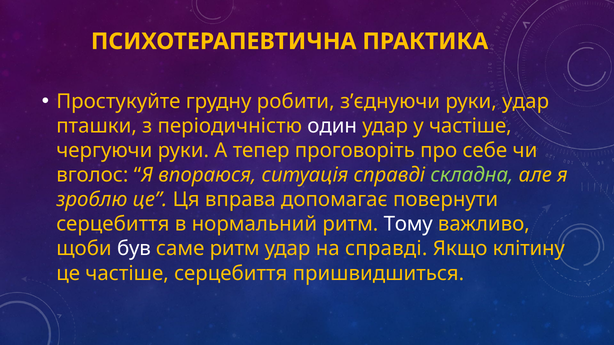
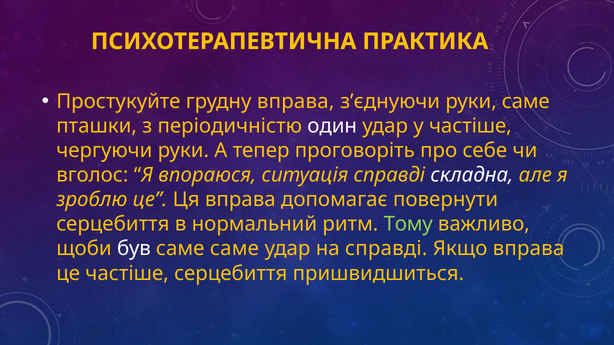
грудну робити: робити -> вправа
руки удар: удар -> саме
складна colour: light green -> white
Тому colour: white -> light green
саме ритм: ритм -> саме
Якщо клітину: клітину -> вправа
